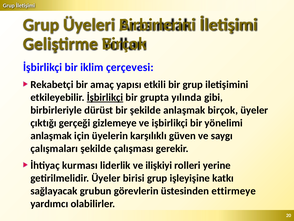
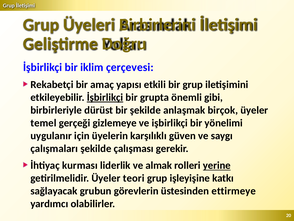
Geliştirme Birçok: Birçok -> Doğru
yılında: yılında -> önemli
çıktığı: çıktığı -> temel
anlaşmak at (51, 135): anlaşmak -> uygulanır
ilişkiyi: ilişkiyi -> almak
yerine underline: none -> present
birisi: birisi -> teori
